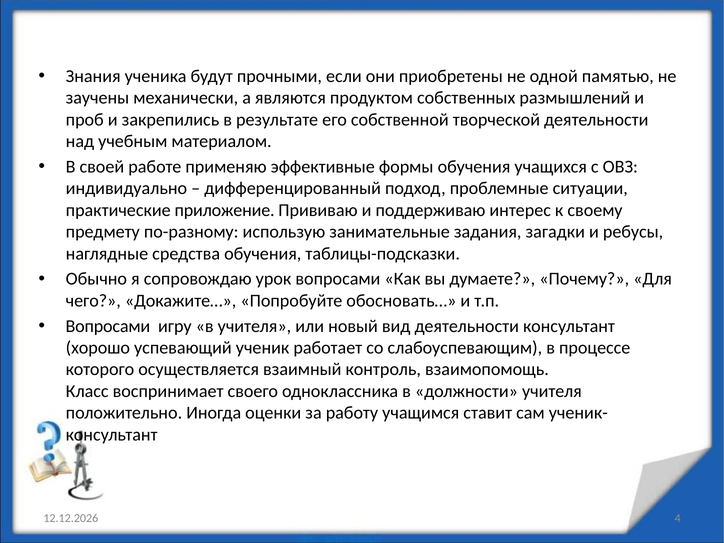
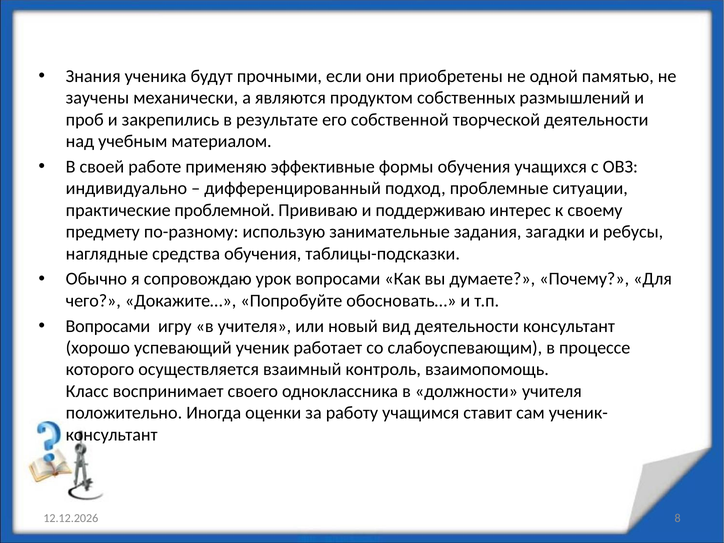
приложение: приложение -> проблемной
4: 4 -> 8
